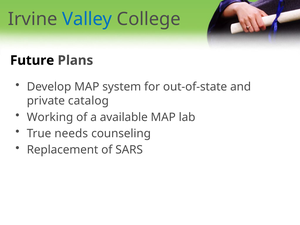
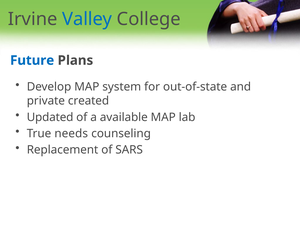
Future colour: black -> blue
catalog: catalog -> created
Working: Working -> Updated
